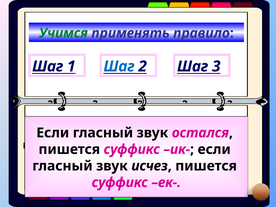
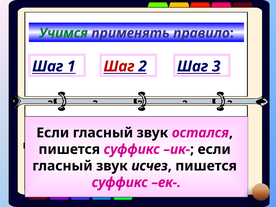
Шаг at (119, 66) colour: blue -> red
